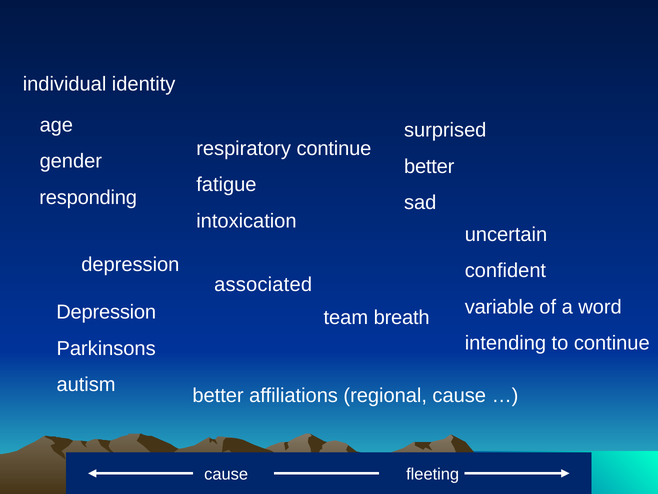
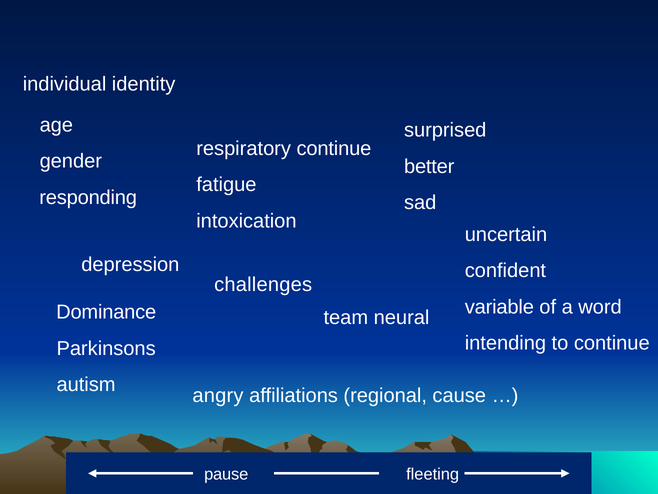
associated: associated -> challenges
Depression at (106, 312): Depression -> Dominance
breath: breath -> neural
better at (218, 395): better -> angry
cause at (226, 474): cause -> pause
